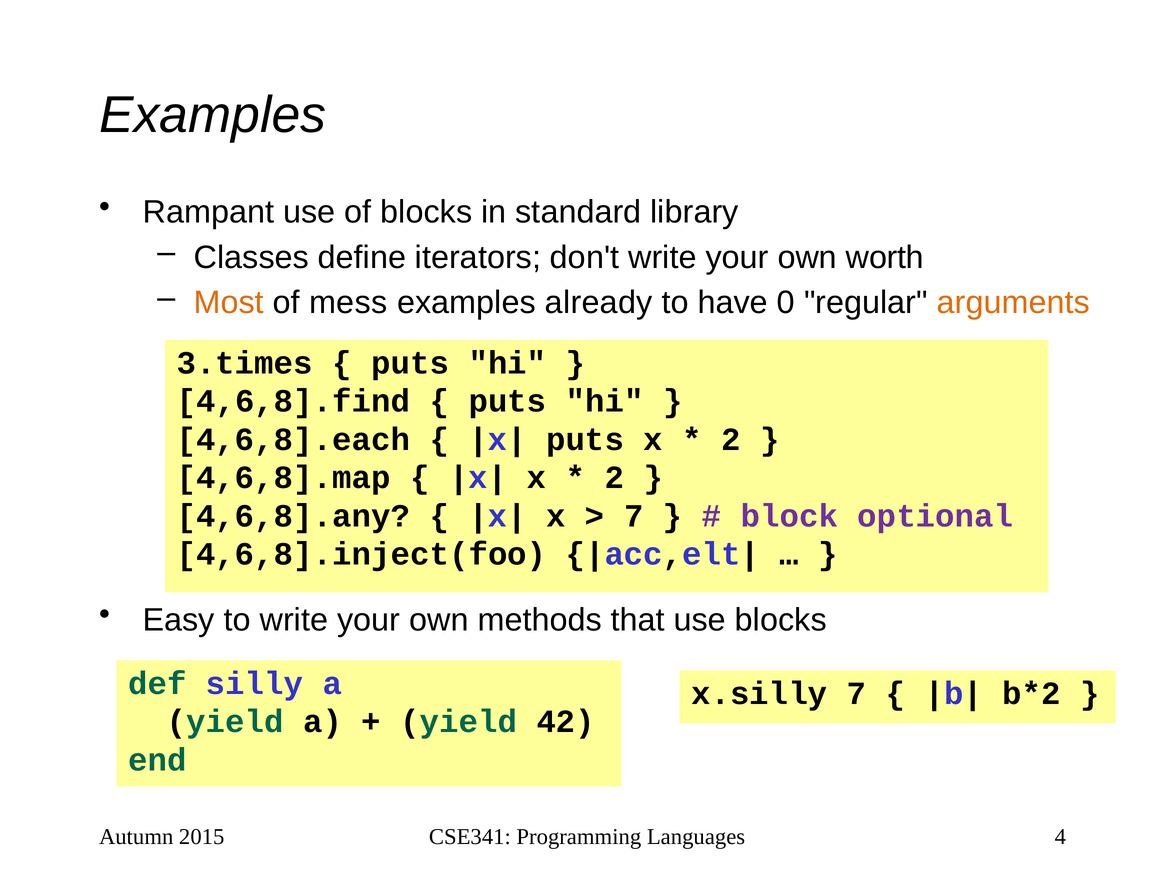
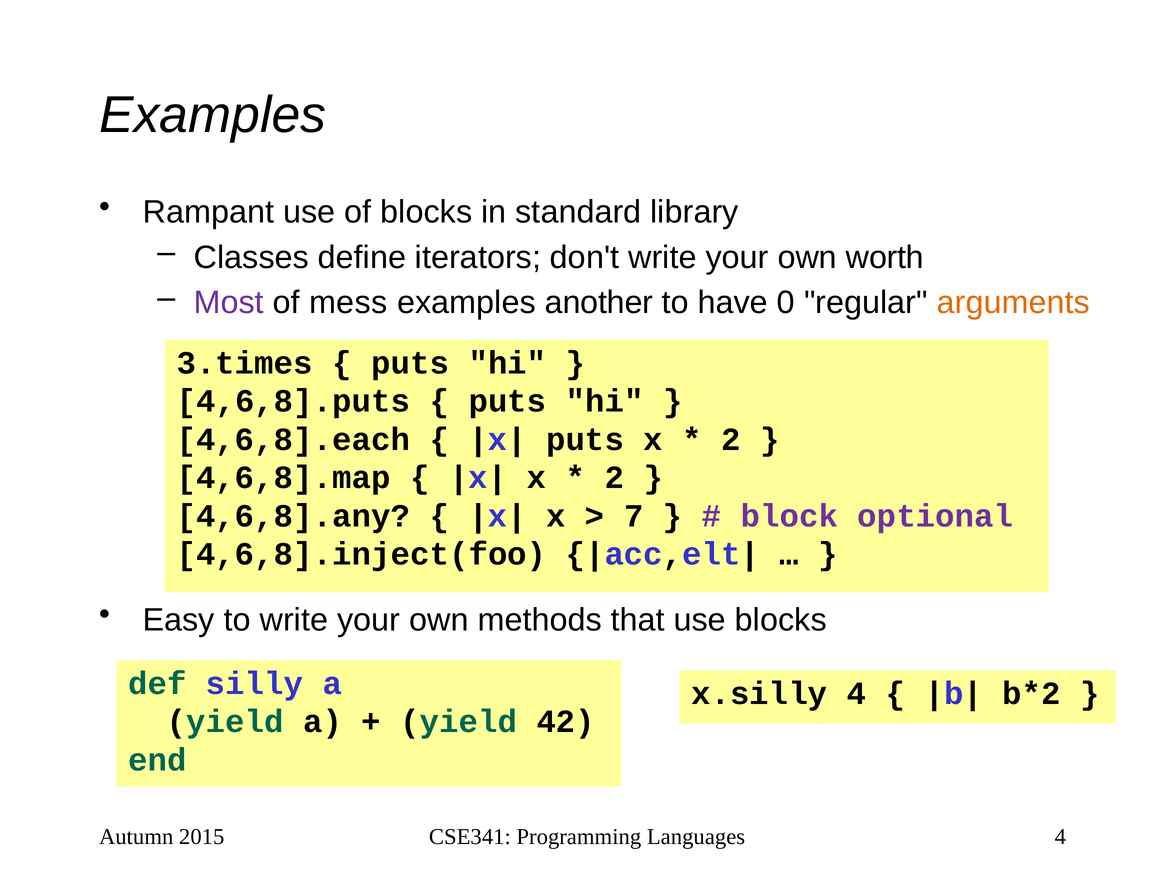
Most colour: orange -> purple
already: already -> another
4,6,8].find: 4,6,8].find -> 4,6,8].puts
x.silly 7: 7 -> 4
